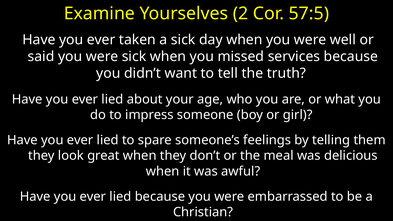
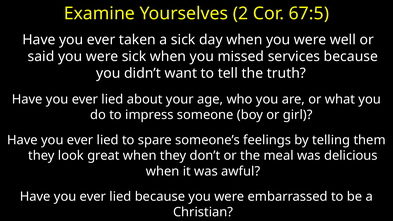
57:5: 57:5 -> 67:5
